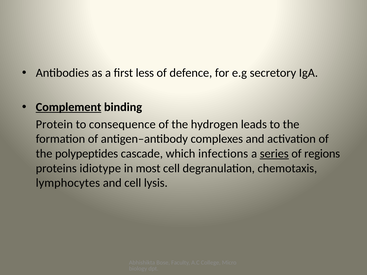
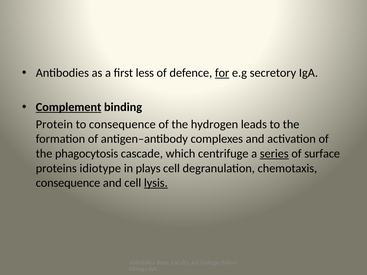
for underline: none -> present
polypeptides: polypeptides -> phagocytosis
infections: infections -> centrifuge
regions: regions -> surface
most: most -> plays
lymphocytes at (68, 183): lymphocytes -> consequence
lysis underline: none -> present
